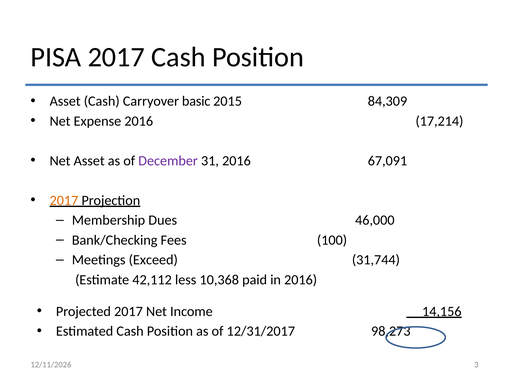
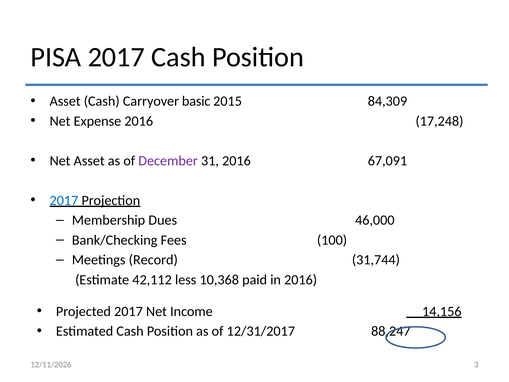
17,214: 17,214 -> 17,248
2017 at (64, 200) colour: orange -> blue
Exceed: Exceed -> Record
98,273: 98,273 -> 88,247
